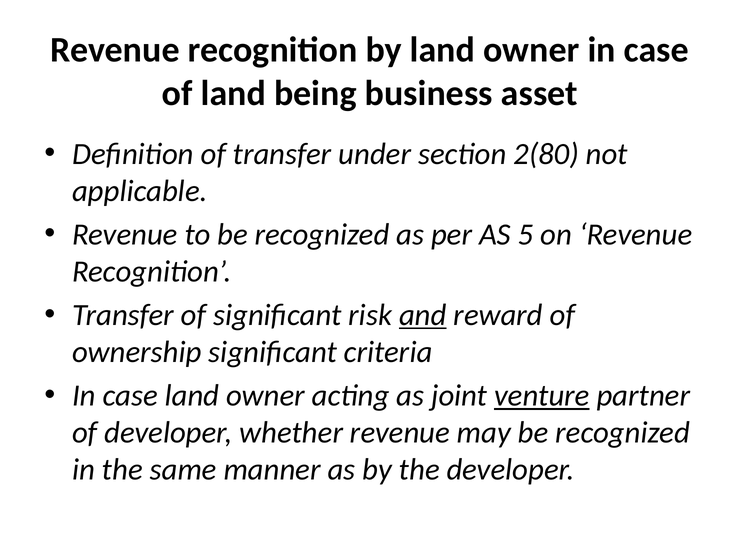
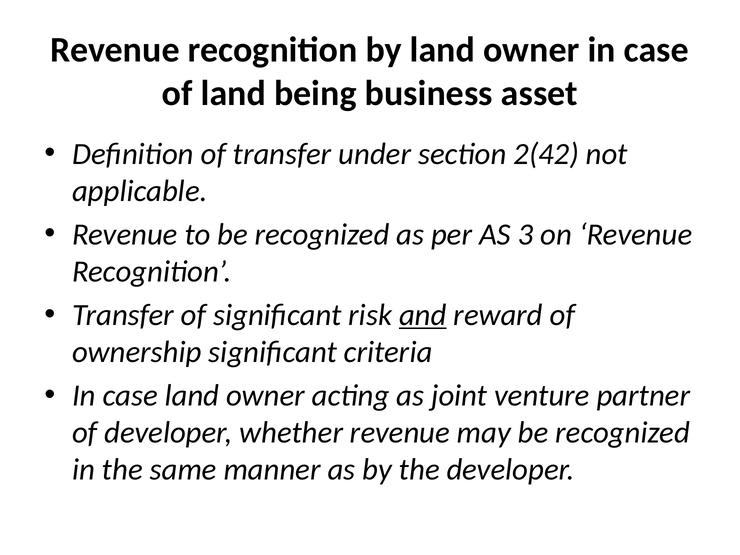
2(80: 2(80 -> 2(42
5: 5 -> 3
venture underline: present -> none
